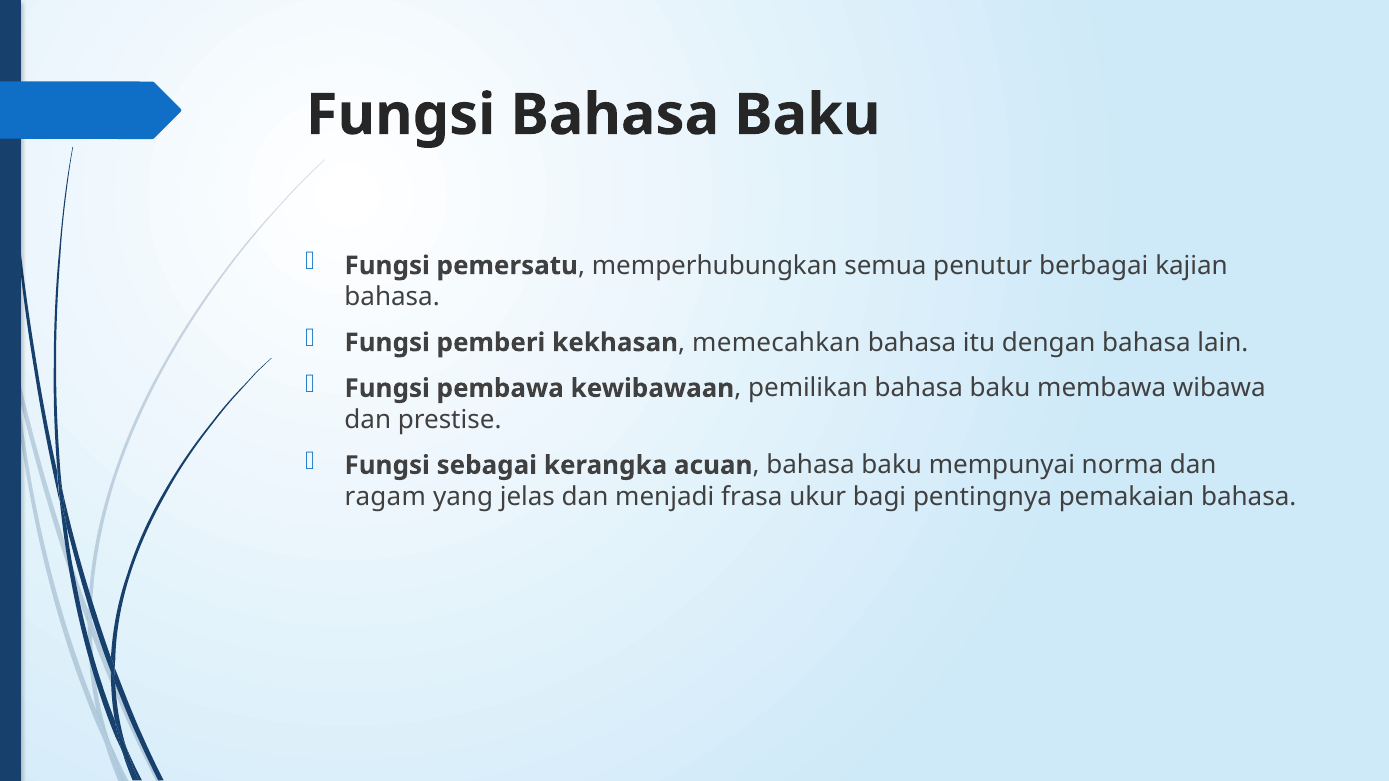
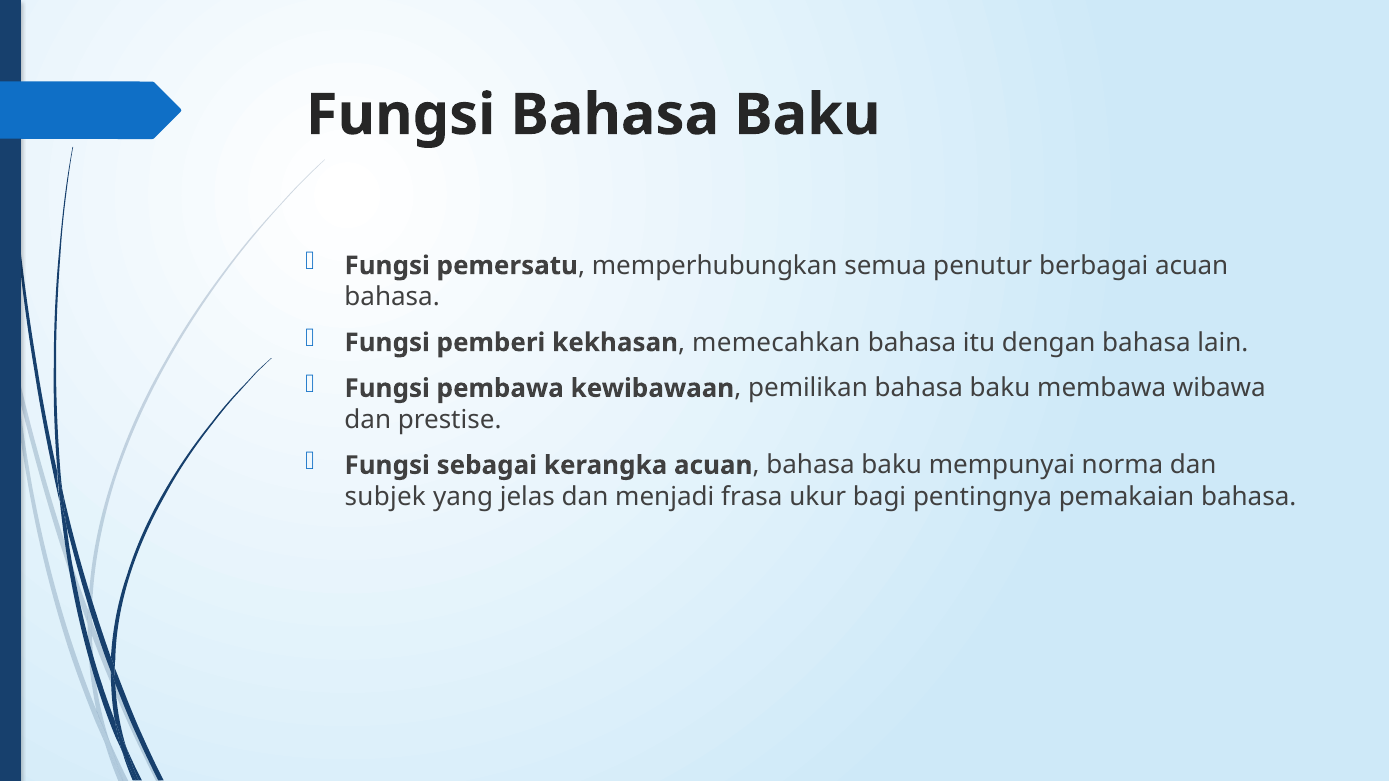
berbagai kajian: kajian -> acuan
ragam: ragam -> subjek
